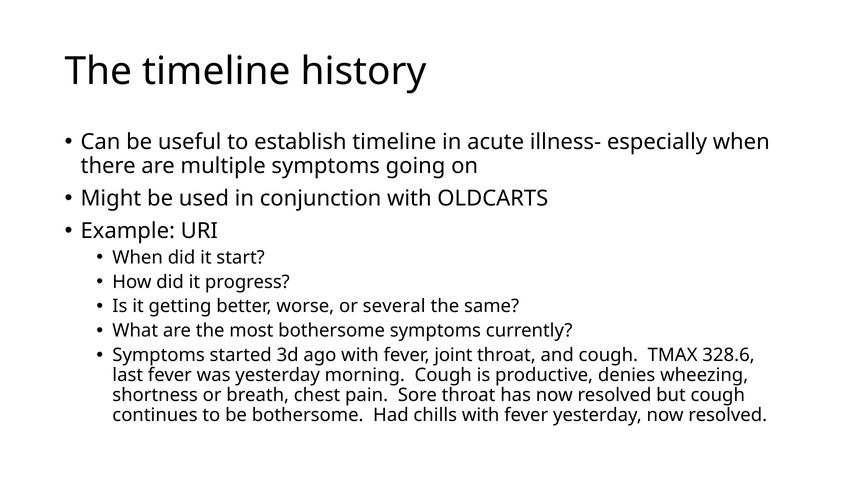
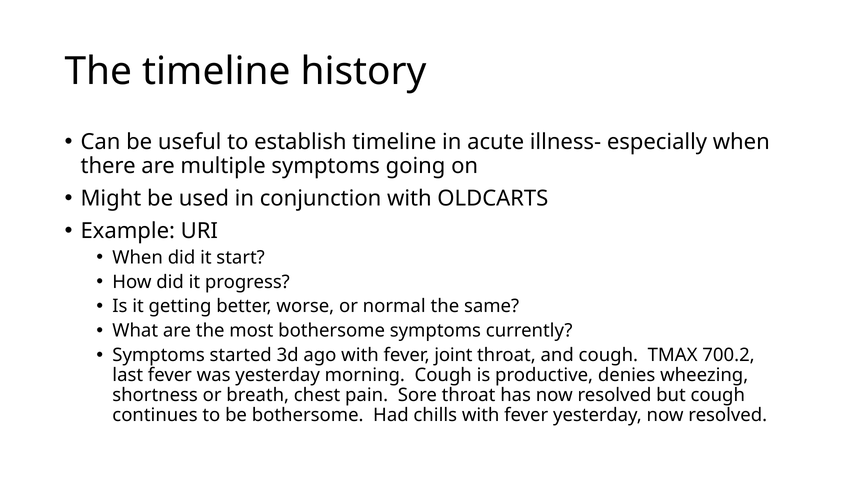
several: several -> normal
328.6: 328.6 -> 700.2
